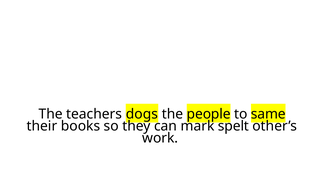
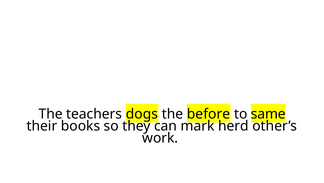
people: people -> before
spelt: spelt -> herd
